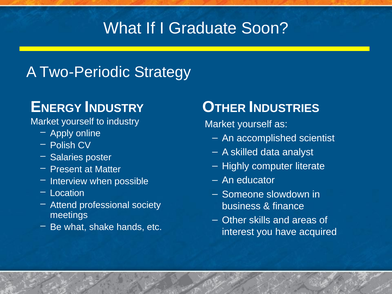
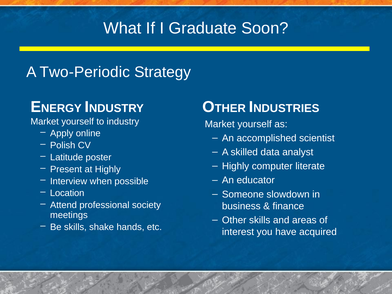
Salaries: Salaries -> Latitude
at Matter: Matter -> Highly
Be what: what -> skills
